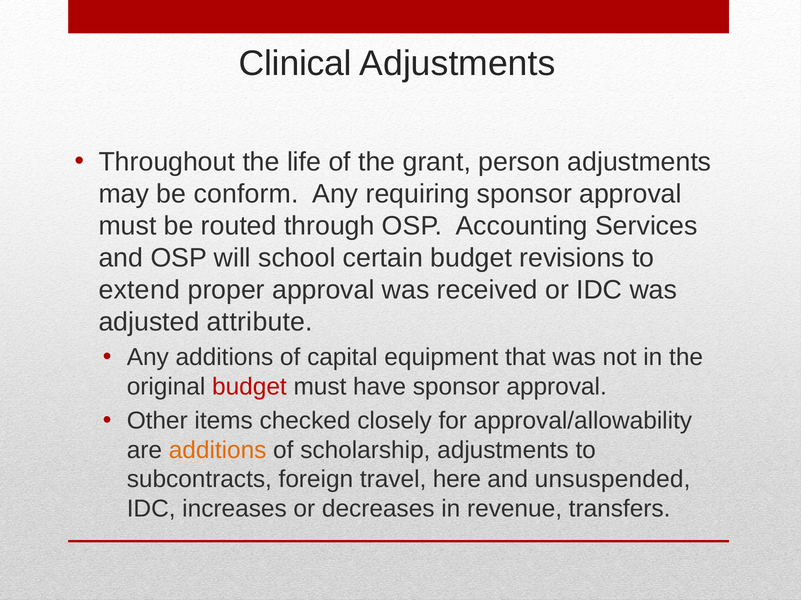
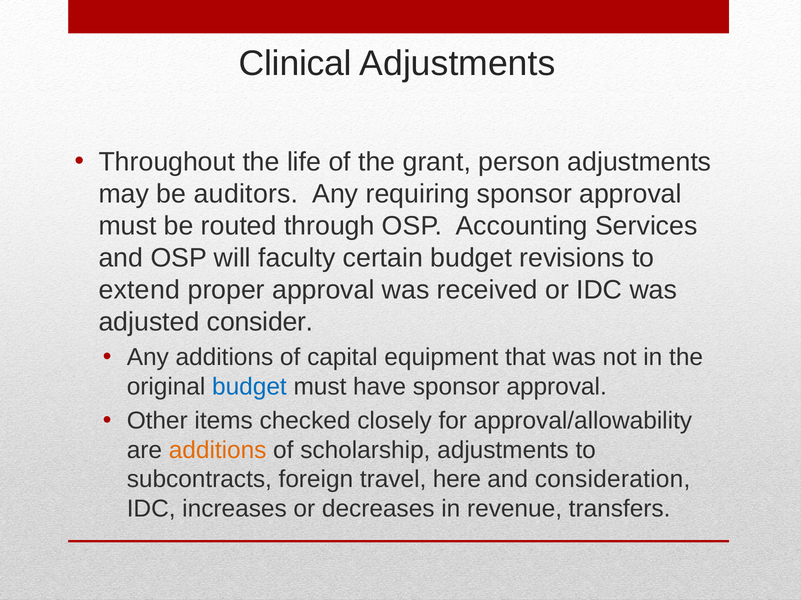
conform: conform -> auditors
school: school -> faculty
attribute: attribute -> consider
budget at (249, 387) colour: red -> blue
unsuspended: unsuspended -> consideration
